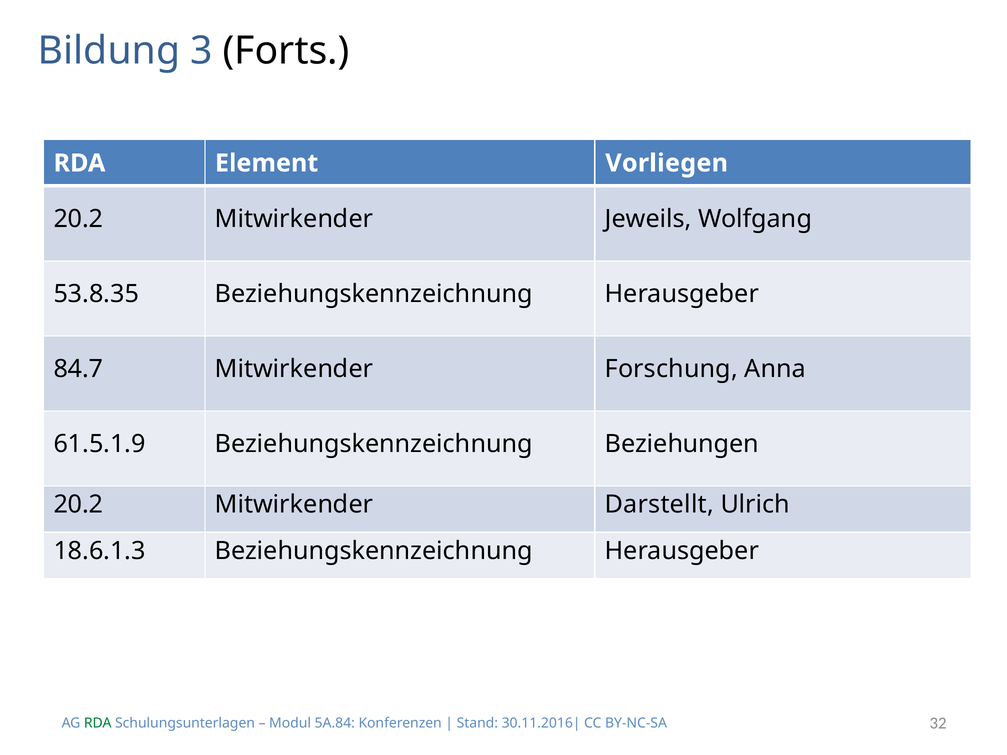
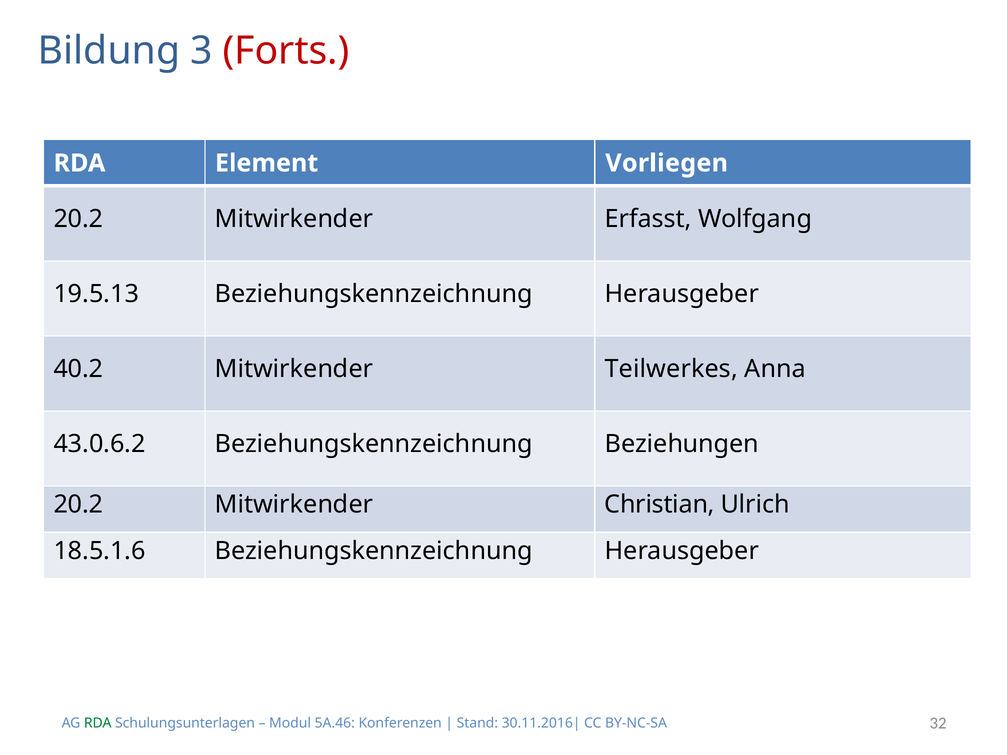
Forts colour: black -> red
Jeweils: Jeweils -> Erfasst
53.8.35: 53.8.35 -> 19.5.13
84.7: 84.7 -> 40.2
Forschung: Forschung -> Teilwerkes
61.5.1.9: 61.5.1.9 -> 43.0.6.2
Darstellt: Darstellt -> Christian
18.6.1.3: 18.6.1.3 -> 18.5.1.6
5A.84: 5A.84 -> 5A.46
